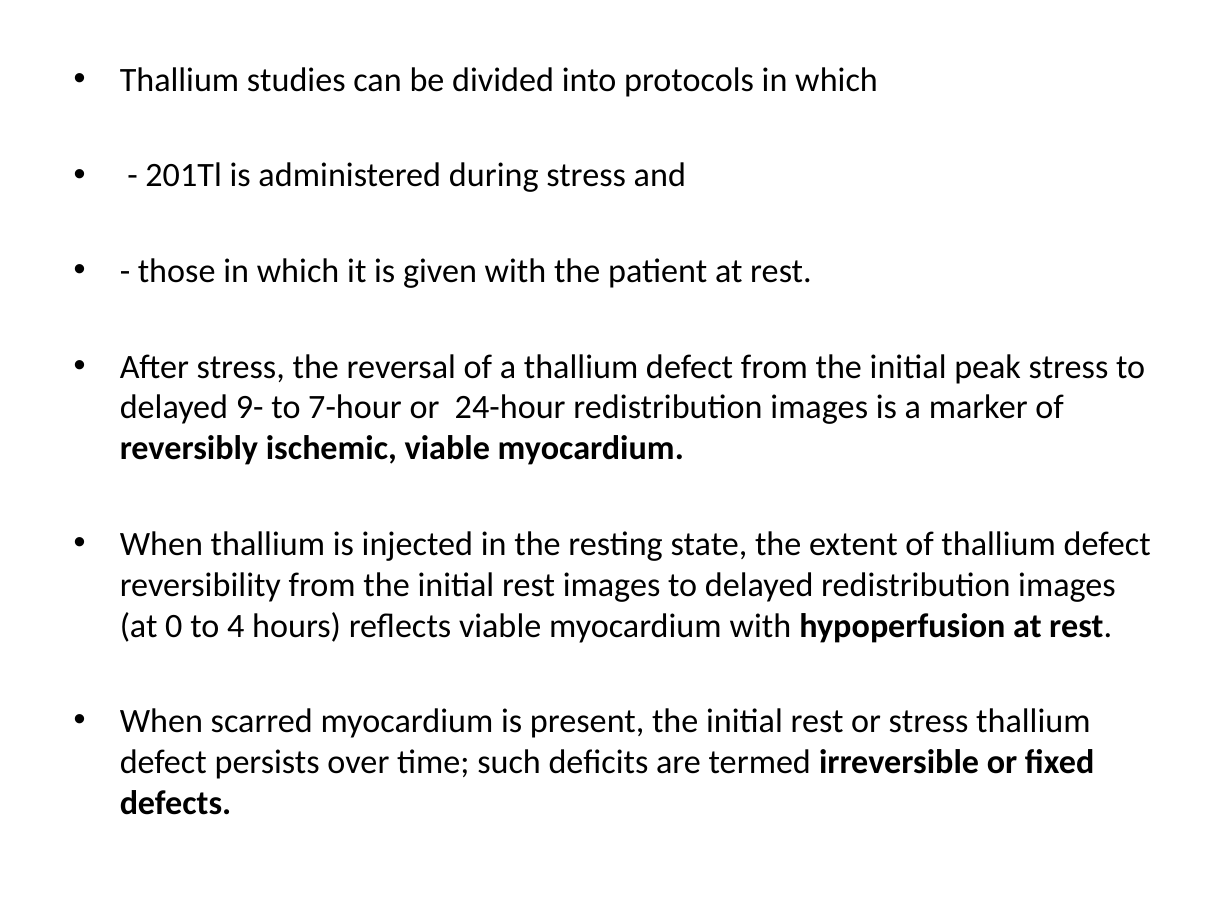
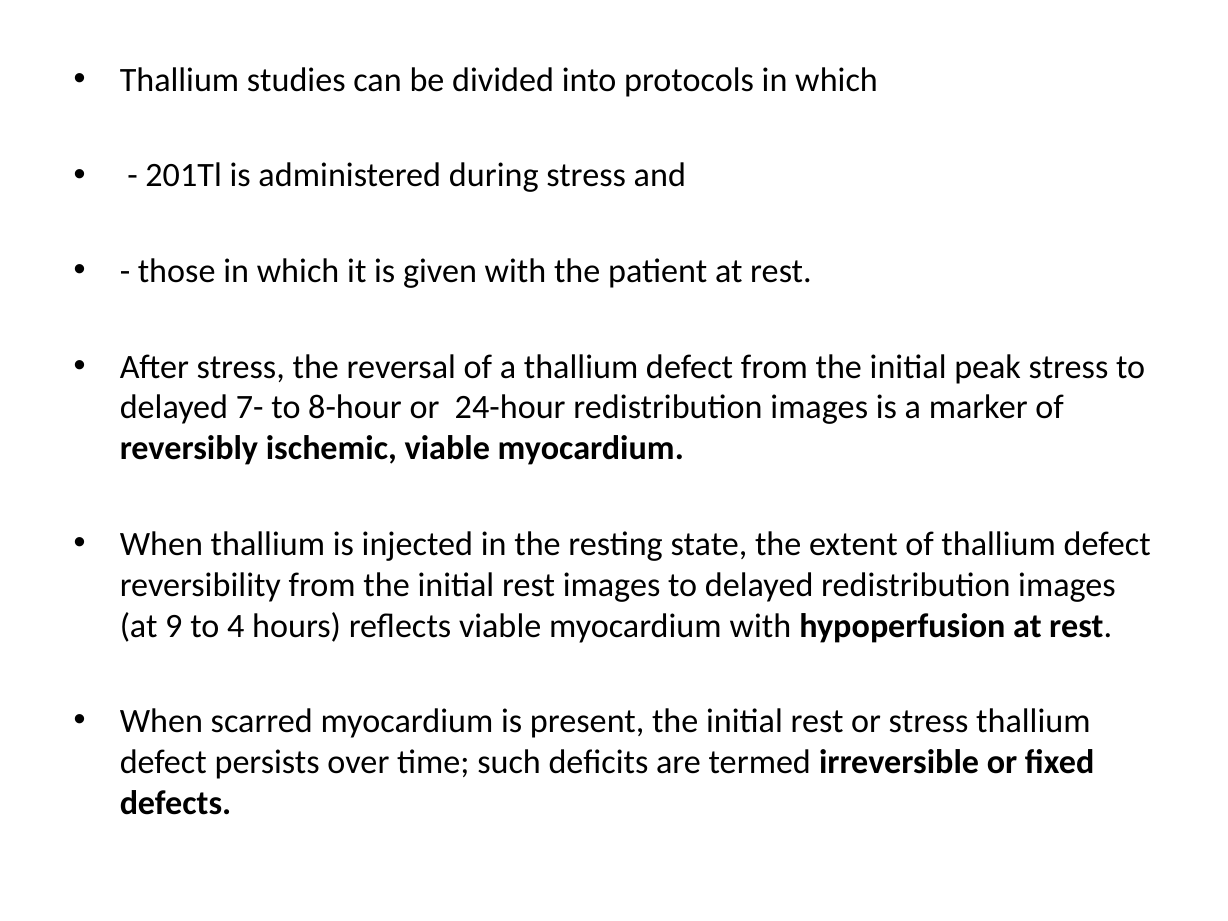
9-: 9- -> 7-
7-hour: 7-hour -> 8-hour
0: 0 -> 9
